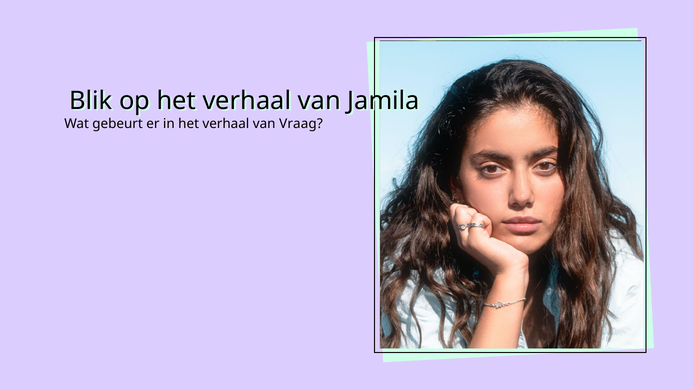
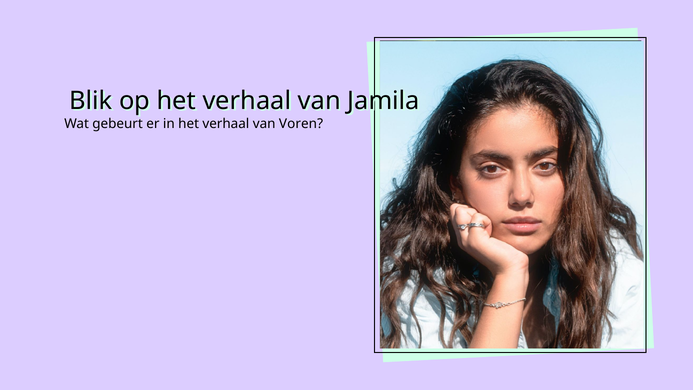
Vraag: Vraag -> Voren
